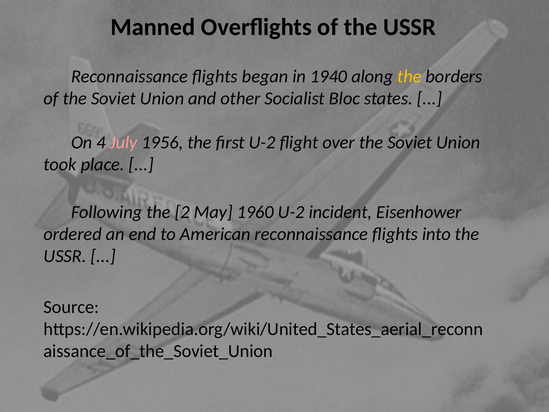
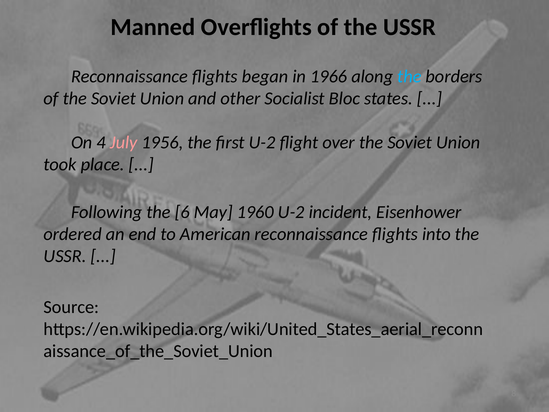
1940: 1940 -> 1966
the at (409, 77) colour: yellow -> light blue
2: 2 -> 6
